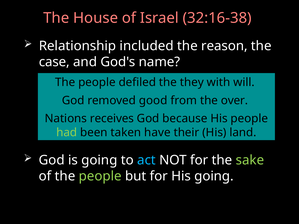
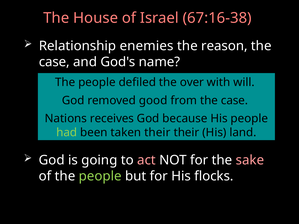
32:16-38: 32:16-38 -> 67:16-38
included: included -> enemies
they: they -> over
from the over: over -> case
taken have: have -> their
act colour: light blue -> pink
sake colour: light green -> pink
His going: going -> flocks
